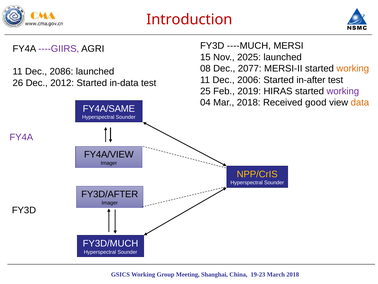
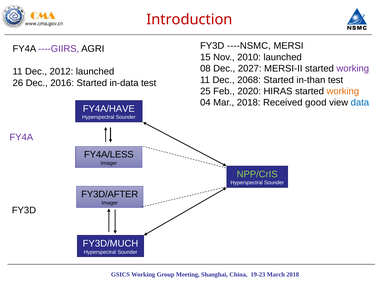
----MUCH: ----MUCH -> ----NSMC
2025: 2025 -> 2010
2077: 2077 -> 2027
working at (353, 68) colour: orange -> purple
2086: 2086 -> 2012
2006: 2006 -> 2068
in-after: in-after -> in-than
2012: 2012 -> 2016
2019: 2019 -> 2020
working at (343, 91) colour: purple -> orange
data colour: orange -> blue
FY4A/SAME: FY4A/SAME -> FY4A/HAVE
FY4A/VIEW: FY4A/VIEW -> FY4A/LESS
NPP/CrIS colour: yellow -> light green
